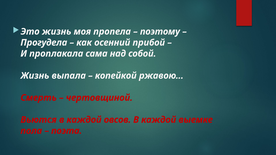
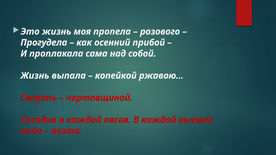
поэтому: поэтому -> розового
Вьются: Вьются -> Сегодня
